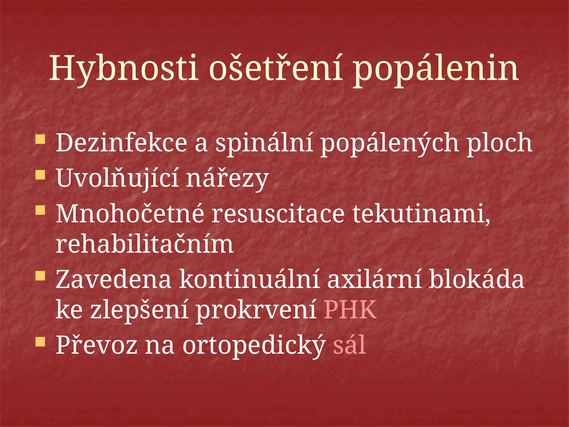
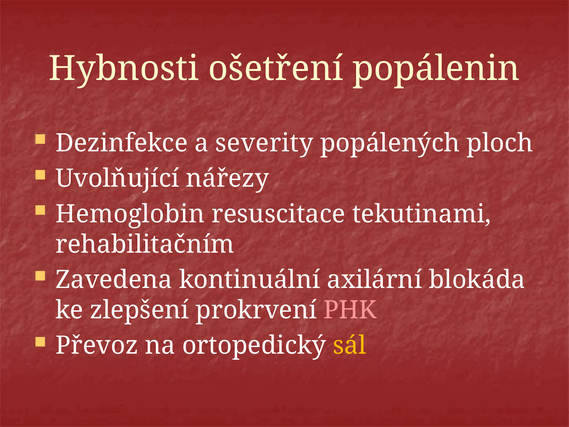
spinální: spinální -> severity
Mnohočetné: Mnohočetné -> Hemoglobin
sál colour: pink -> yellow
